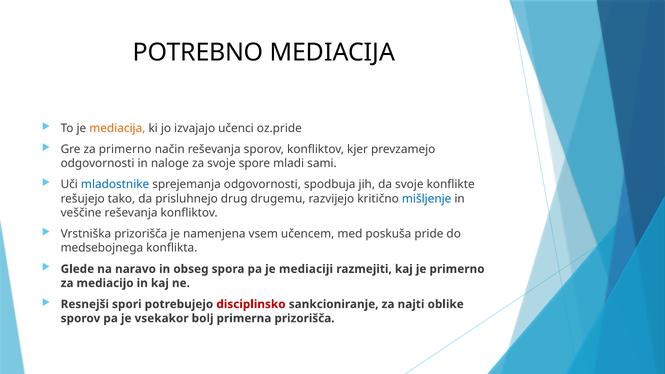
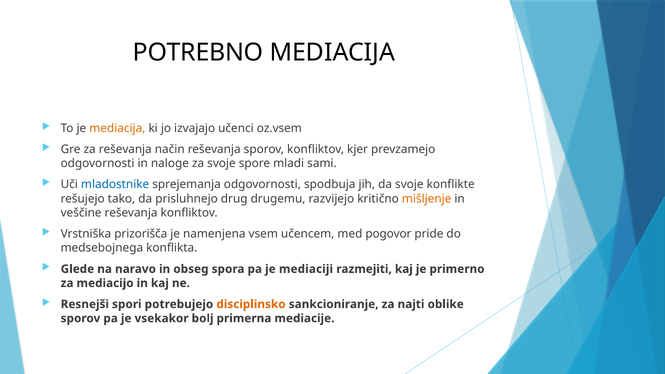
oz.pride: oz.pride -> oz.vsem
za primerno: primerno -> reševanja
mišljenje colour: blue -> orange
poskuša: poskuša -> pogovor
disciplinsko colour: red -> orange
primerna prizorišča: prizorišča -> mediacije
